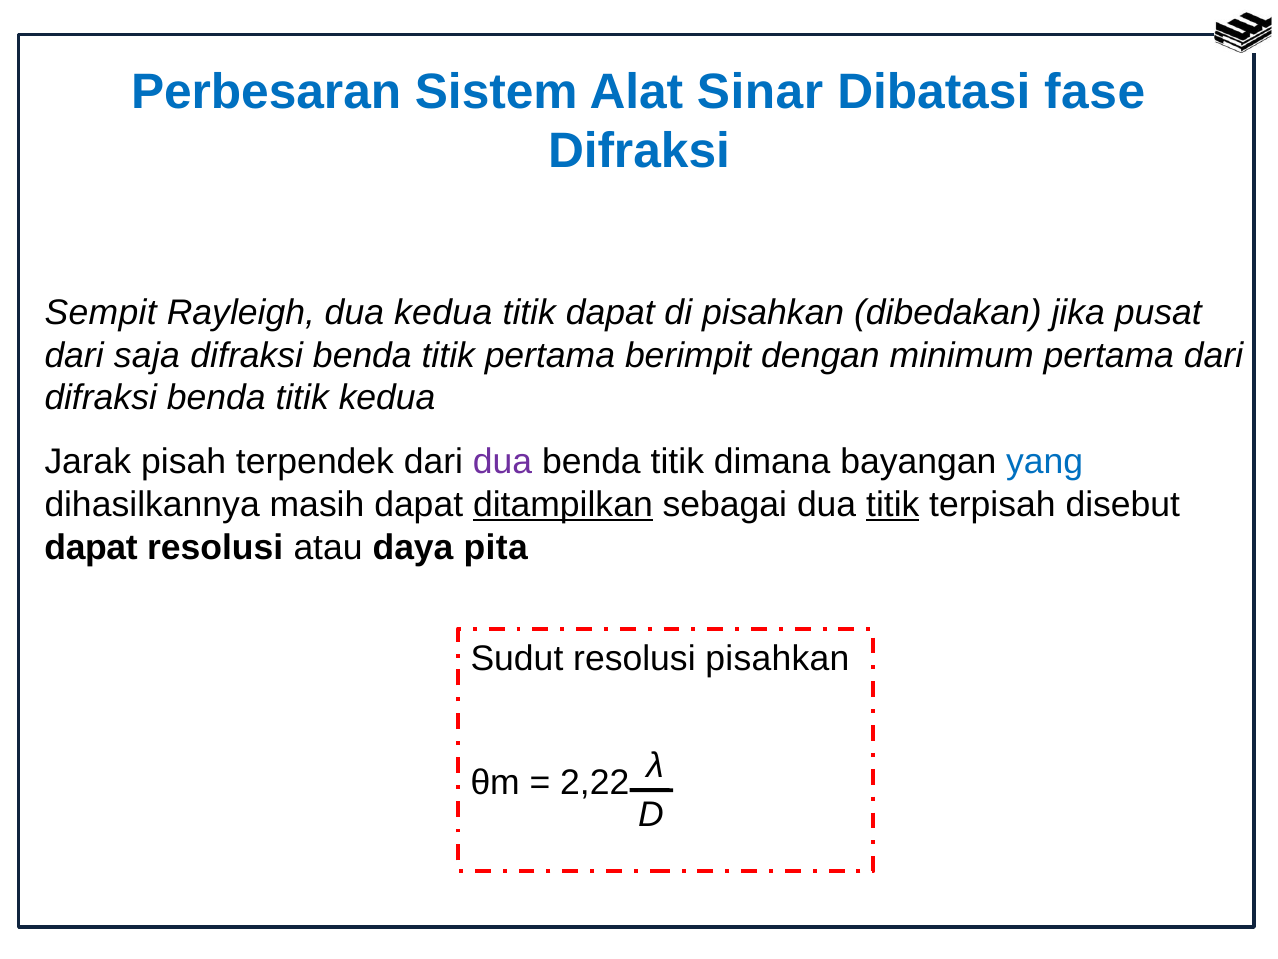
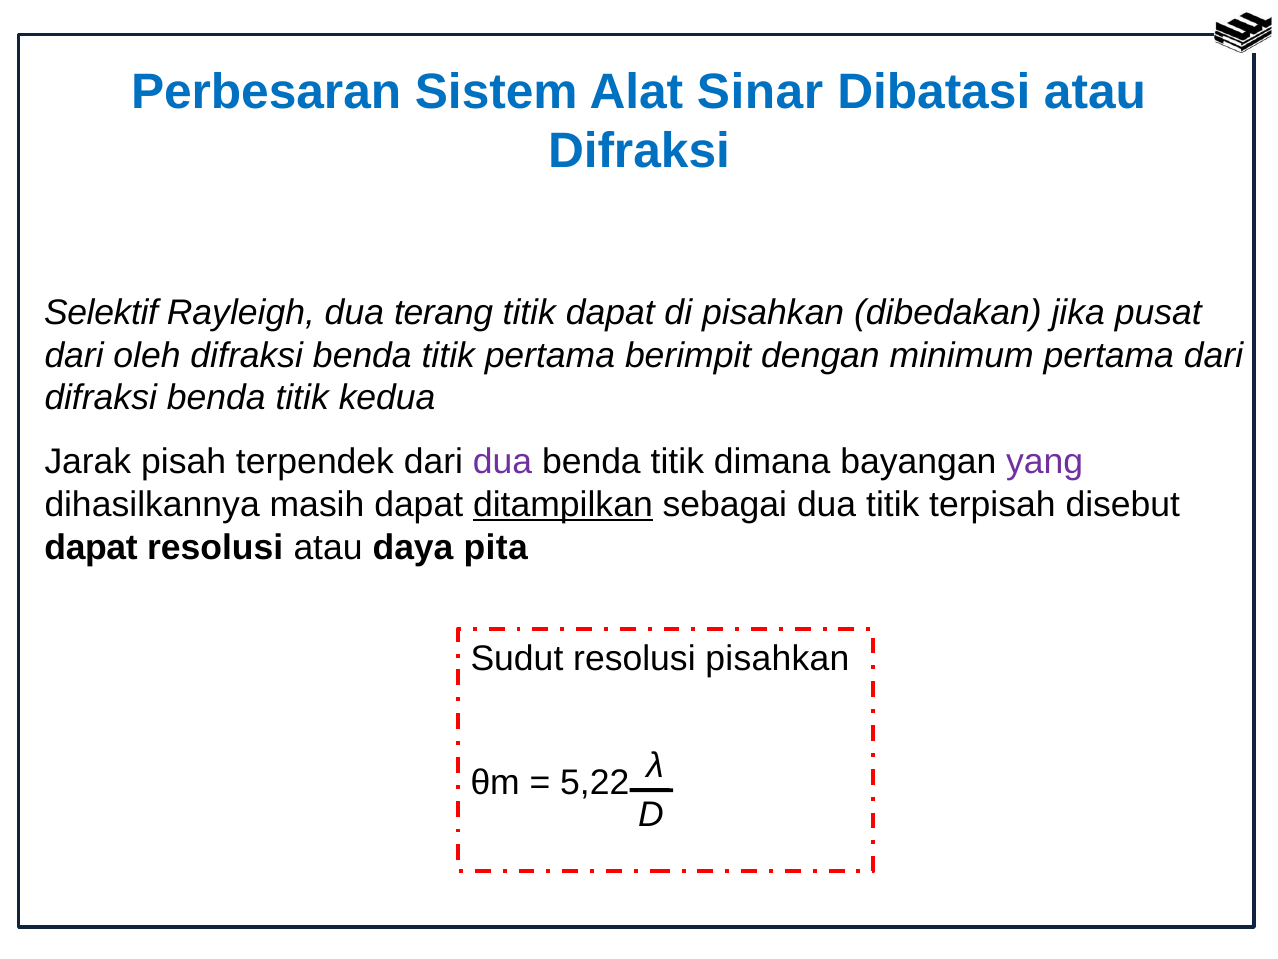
Dibatasi fase: fase -> atau
Sempit: Sempit -> Selektif
dua kedua: kedua -> terang
saja: saja -> oleh
yang colour: blue -> purple
titik at (893, 504) underline: present -> none
2,22: 2,22 -> 5,22
